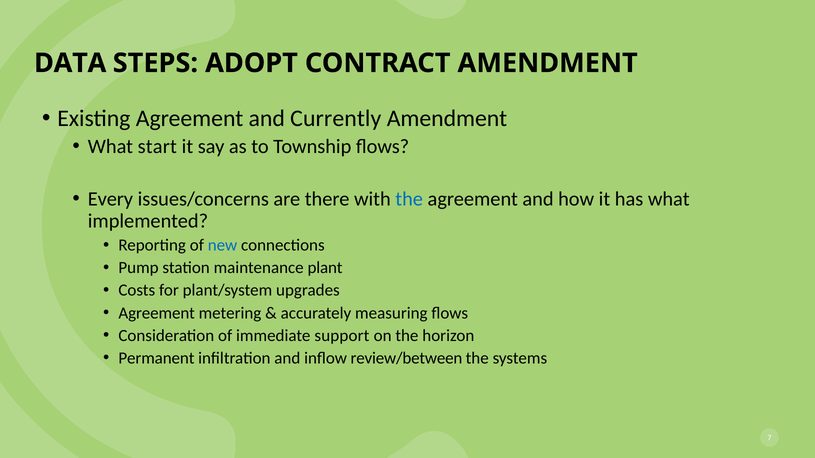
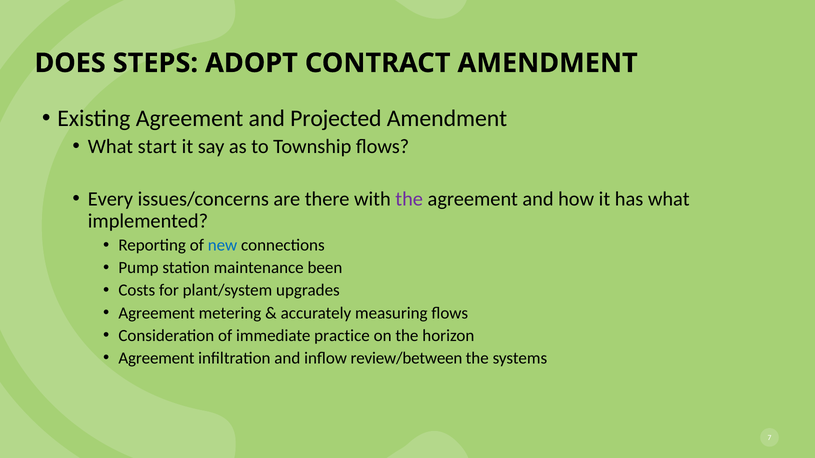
DATA: DATA -> DOES
Currently: Currently -> Projected
the at (409, 199) colour: blue -> purple
plant: plant -> been
support: support -> practice
Permanent at (156, 358): Permanent -> Agreement
